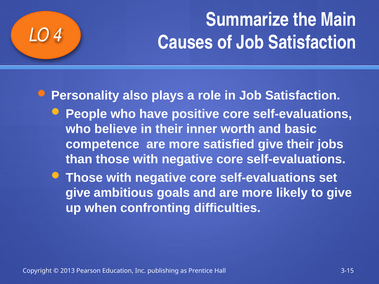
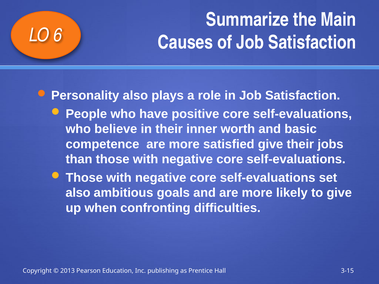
4: 4 -> 6
give at (78, 193): give -> also
